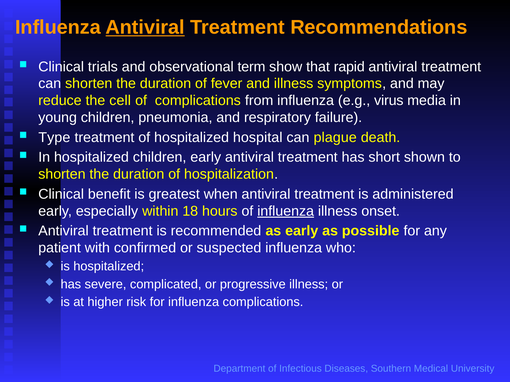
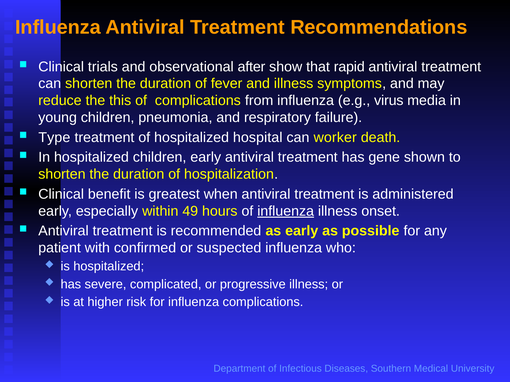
Antiviral at (145, 27) underline: present -> none
term: term -> after
cell: cell -> this
plague: plague -> worker
short: short -> gene
18: 18 -> 49
